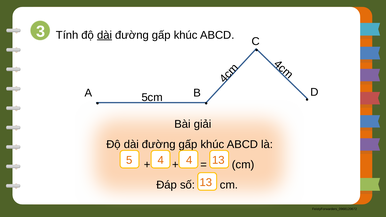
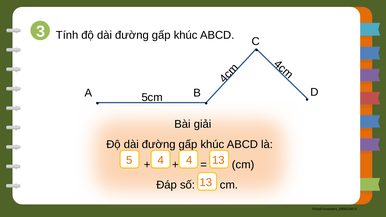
dài at (105, 35) underline: present -> none
